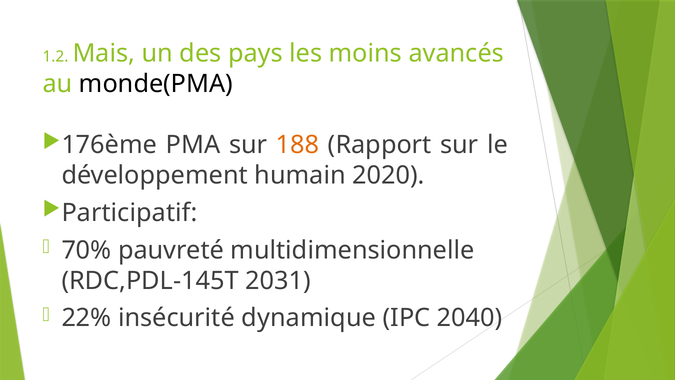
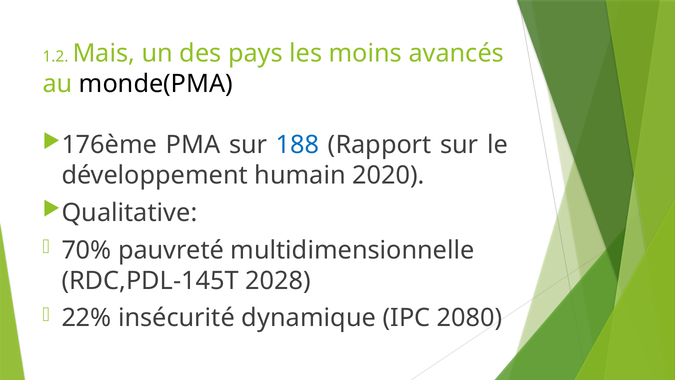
188 colour: orange -> blue
Participatif: Participatif -> Qualitative
2031: 2031 -> 2028
2040: 2040 -> 2080
